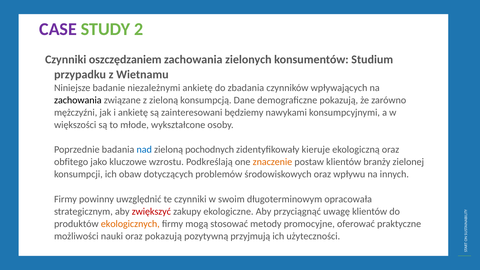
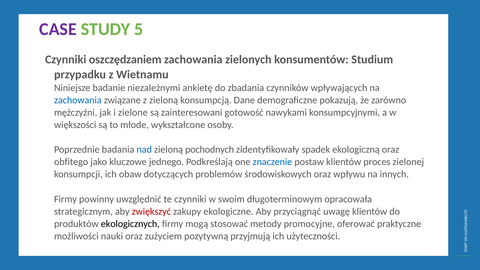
2: 2 -> 5
zachowania at (78, 100) colour: black -> blue
i ankietę: ankietę -> zielone
będziemy: będziemy -> gotowość
kieruje: kieruje -> spadek
wzrostu: wzrostu -> jednego
znaczenie colour: orange -> blue
branży: branży -> proces
ekologicznych colour: orange -> black
oraz pokazują: pokazują -> zużyciem
